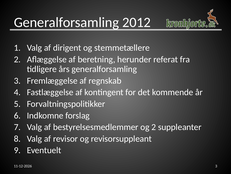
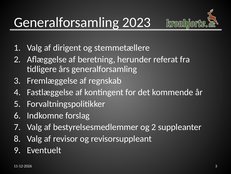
2012: 2012 -> 2023
